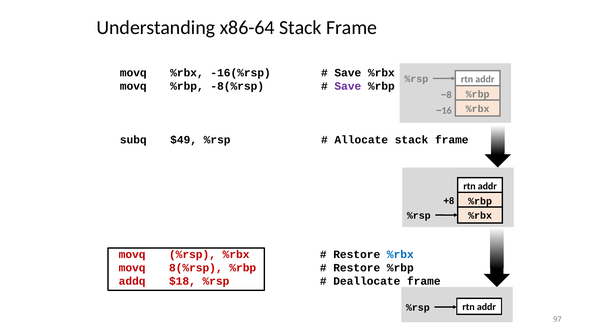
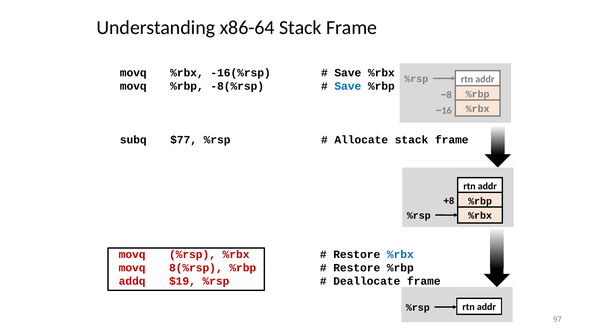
Save at (348, 86) colour: purple -> blue
$49: $49 -> $77
$18: $18 -> $19
